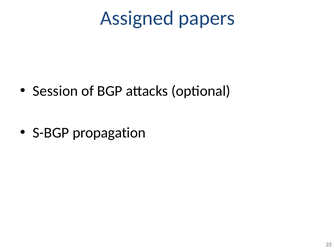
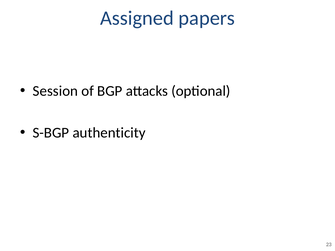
propagation: propagation -> authenticity
